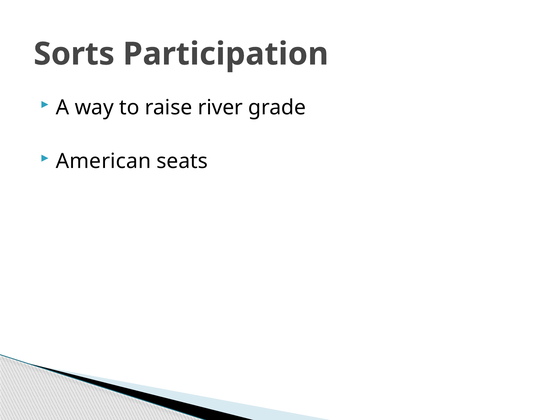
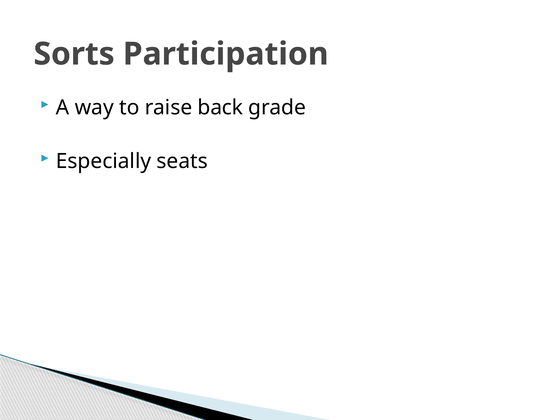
river: river -> back
American: American -> Especially
